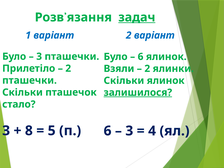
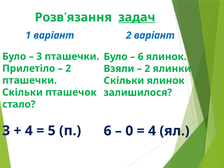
залишилося underline: present -> none
8 at (29, 131): 8 -> 4
3 at (129, 131): 3 -> 0
